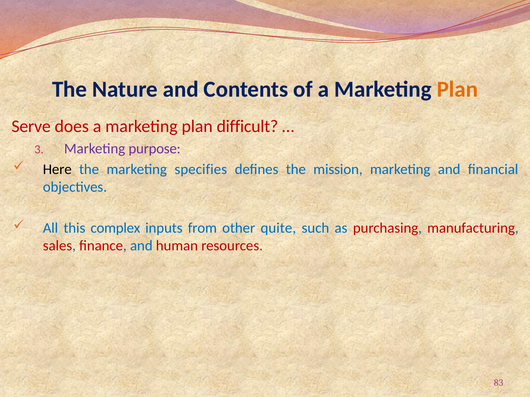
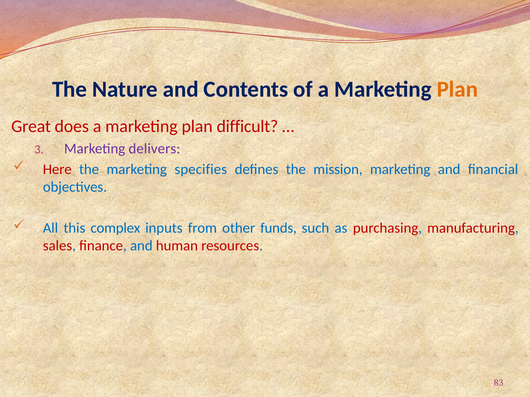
Serve: Serve -> Great
purpose: purpose -> delivers
Here colour: black -> red
quite: quite -> funds
